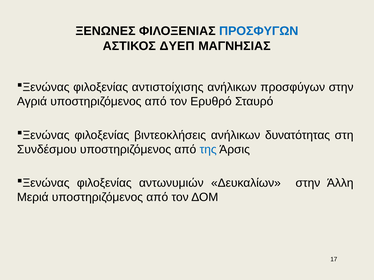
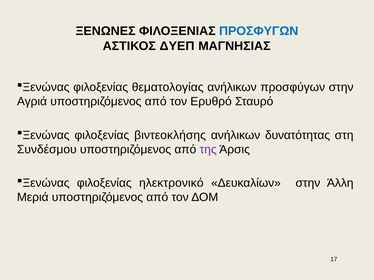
αντιστοίχισης: αντιστοίχισης -> θεματολογίας
βιντεοκλήσεις: βιντεοκλήσεις -> βιντεοκλήσης
της colour: blue -> purple
αντωνυμιών: αντωνυμιών -> ηλεκτρονικό
